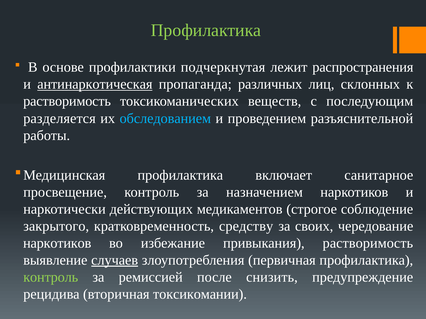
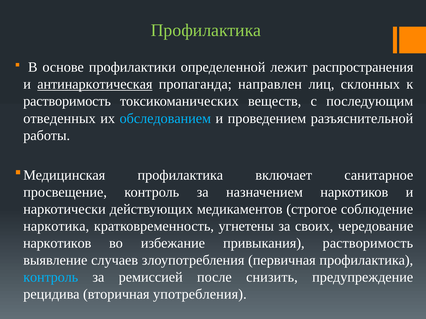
подчеркнутая: подчеркнутая -> определенной
различных: различных -> направлен
разделяется: разделяется -> отведенных
закрытого: закрытого -> наркотика
средству: средству -> угнетены
случаев underline: present -> none
контроль at (51, 278) colour: light green -> light blue
токсикомании: токсикомании -> употребления
